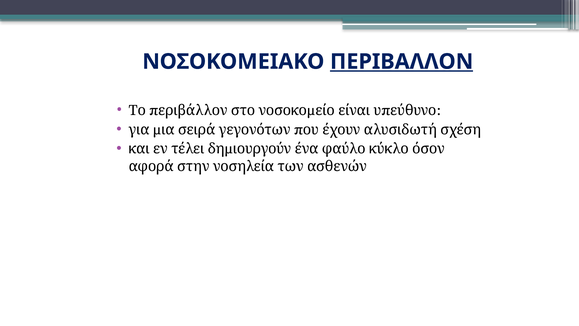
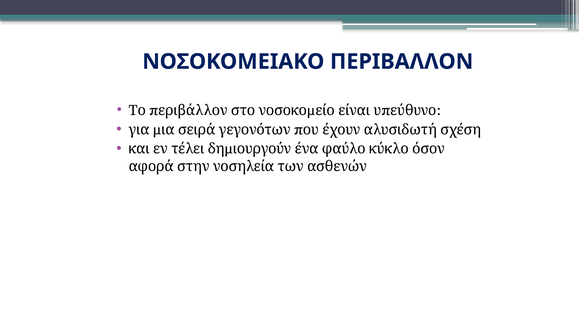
ΠΕΡΙΒΑΛΛΟΝ underline: present -> none
